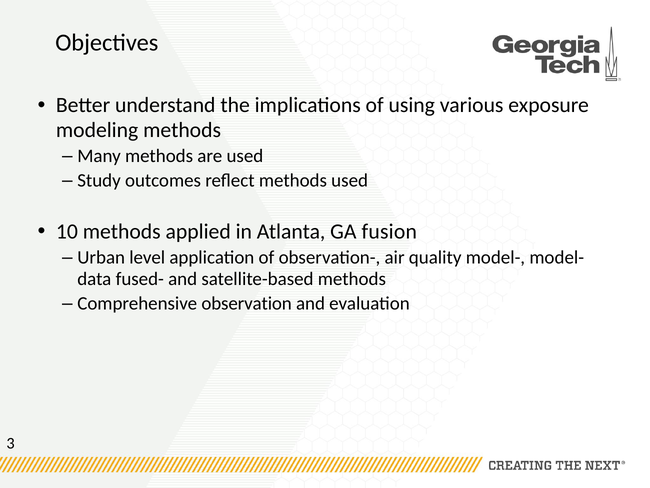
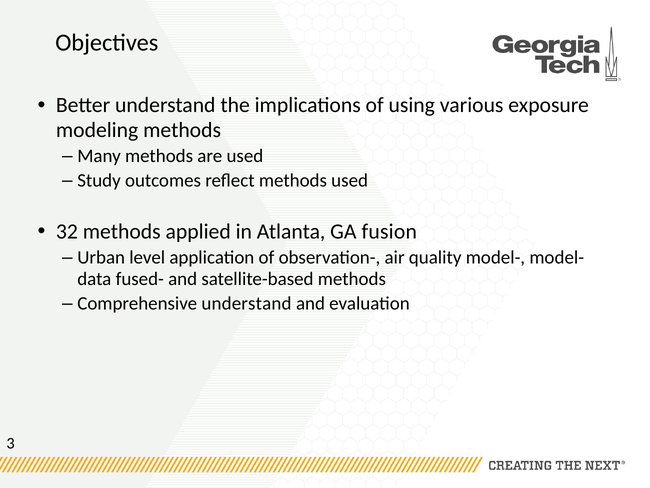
10: 10 -> 32
Comprehensive observation: observation -> understand
